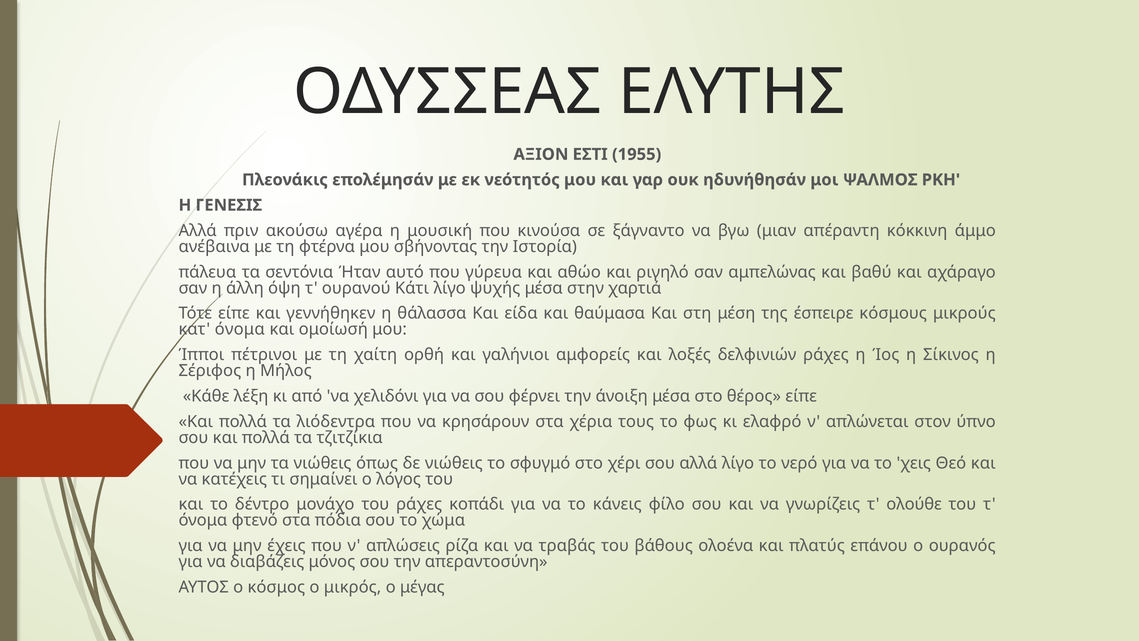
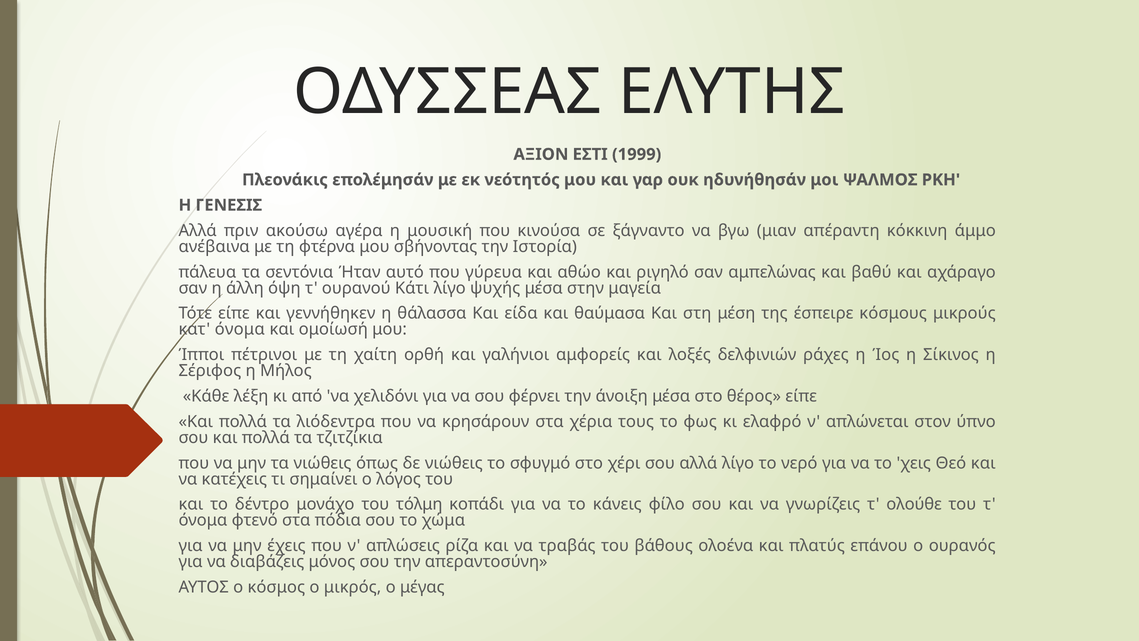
1955: 1955 -> 1999
χαρτιά: χαρτιά -> μαγεία
του ράχες: ράχες -> τόλμη
